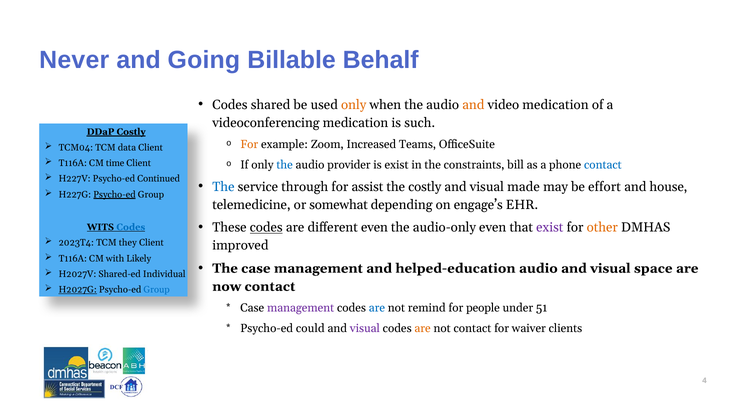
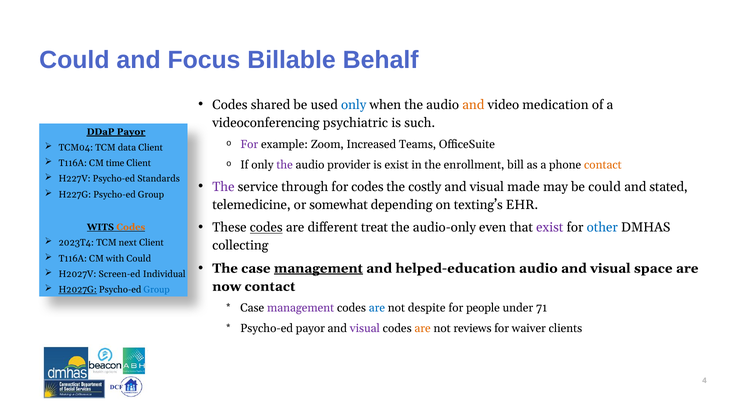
Never at (74, 60): Never -> Could
Going: Going -> Focus
only at (354, 105) colour: orange -> blue
videoconferencing medication: medication -> psychiatric
DDaP Costly: Costly -> Payor
For at (249, 144) colour: orange -> purple
the at (285, 165) colour: blue -> purple
constraints: constraints -> enrollment
contact at (603, 165) colour: blue -> orange
Continued: Continued -> Standards
The at (223, 187) colour: blue -> purple
for assist: assist -> codes
be effort: effort -> could
house: house -> stated
Psycho-ed at (114, 194) underline: present -> none
engage’s: engage’s -> texting’s
different even: even -> treat
other colour: orange -> blue
Codes at (131, 227) colour: blue -> orange
they: they -> next
improved: improved -> collecting
with Likely: Likely -> Could
management at (318, 268) underline: none -> present
Shared-ed: Shared-ed -> Screen-ed
remind: remind -> despite
51: 51 -> 71
Psycho-ed could: could -> payor
not contact: contact -> reviews
